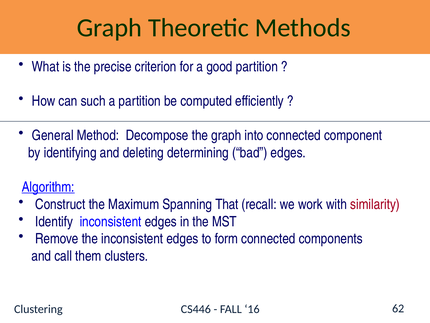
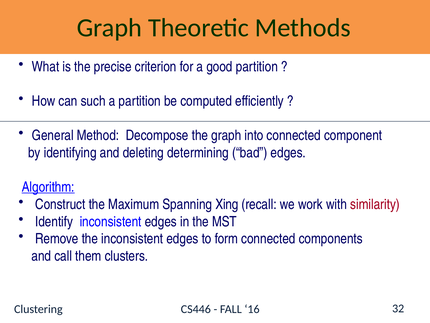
That: That -> Xing
62: 62 -> 32
